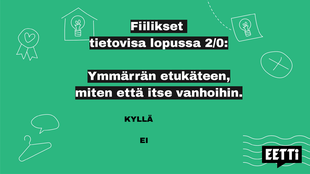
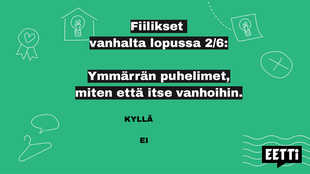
tietovisa: tietovisa -> vanhalta
2/0: 2/0 -> 2/6
etukäteen: etukäteen -> puhelimet
